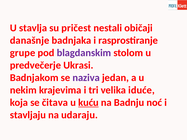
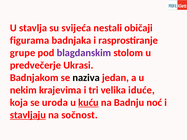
pričest: pričest -> svijeća
današnje: današnje -> figurama
naziva colour: purple -> black
čitava: čitava -> uroda
stavljaju underline: none -> present
udaraju: udaraju -> sočnost
